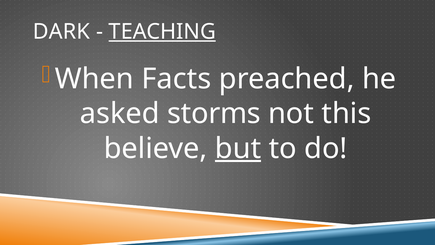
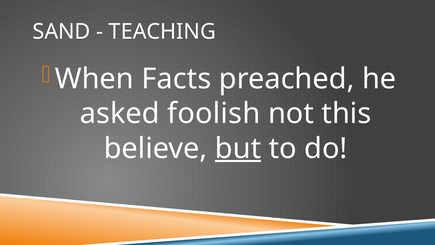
DARK: DARK -> SAND
TEACHING underline: present -> none
storms: storms -> foolish
